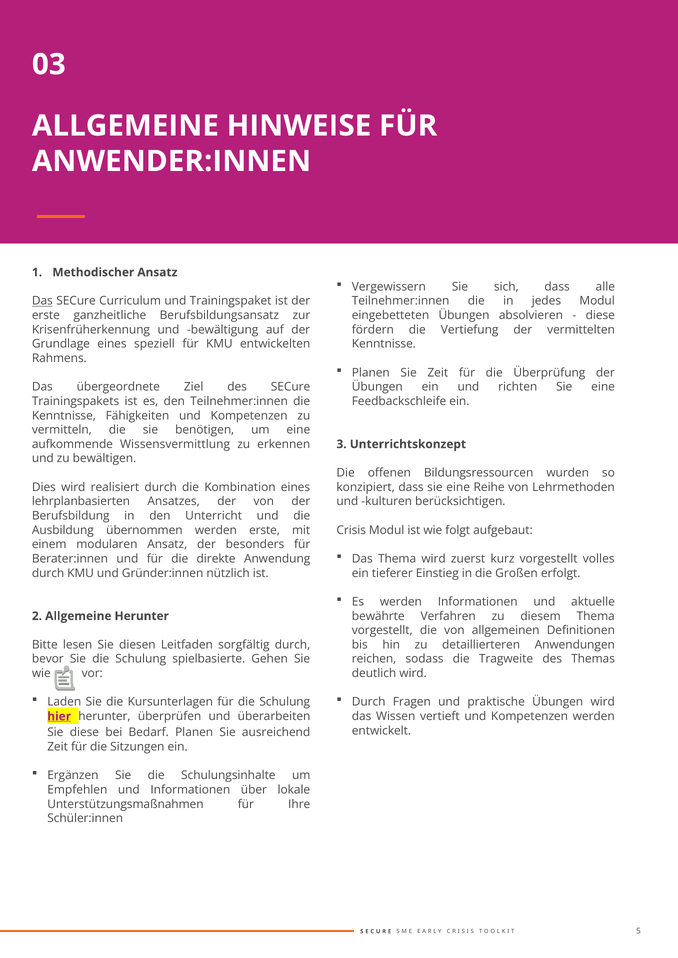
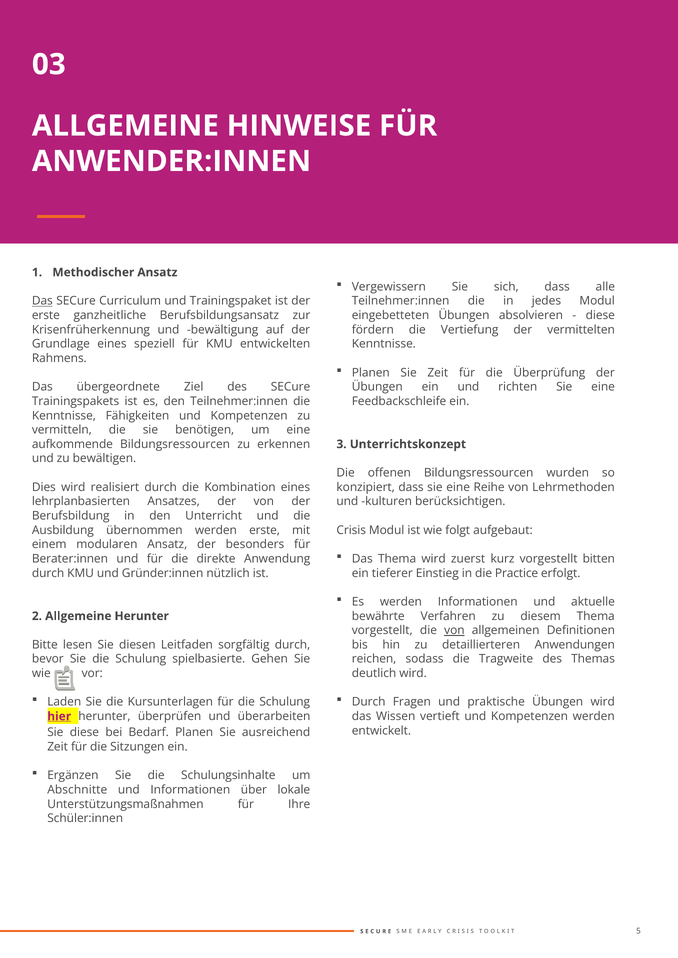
aufkommende Wissensvermittlung: Wissensvermittlung -> Bildungsressourcen
volles: volles -> bitten
Großen: Großen -> Practice
von at (454, 631) underline: none -> present
Empfehlen: Empfehlen -> Abschnitte
